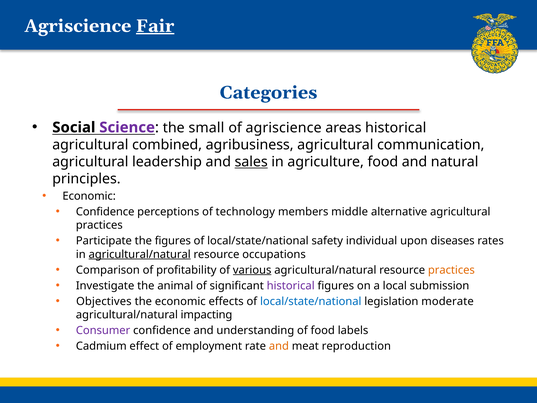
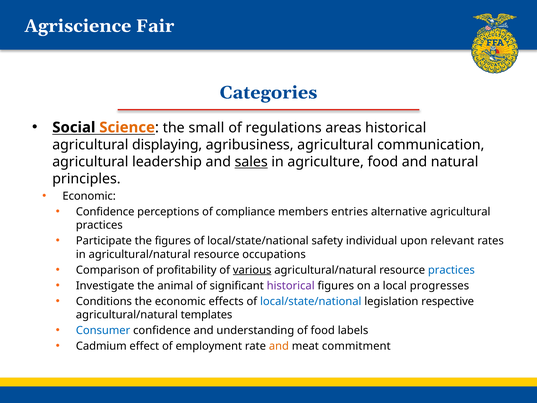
Fair underline: present -> none
Science colour: purple -> orange
of agriscience: agriscience -> regulations
combined: combined -> displaying
technology: technology -> compliance
middle: middle -> entries
diseases: diseases -> relevant
agricultural/natural at (140, 254) underline: present -> none
practices at (451, 270) colour: orange -> blue
submission: submission -> progresses
Objectives: Objectives -> Conditions
moderate: moderate -> respective
impacting: impacting -> templates
Consumer colour: purple -> blue
reproduction: reproduction -> commitment
